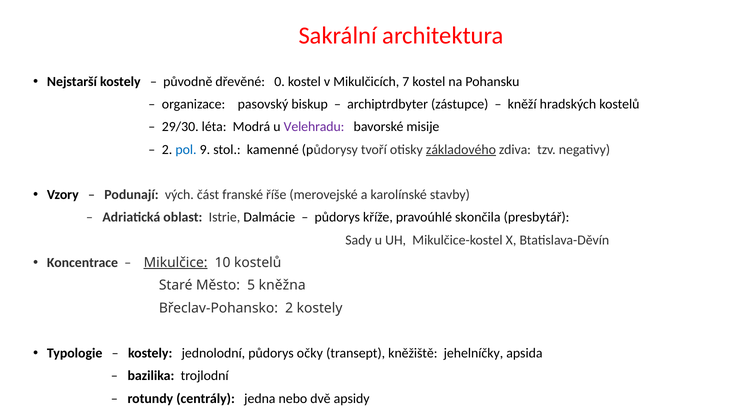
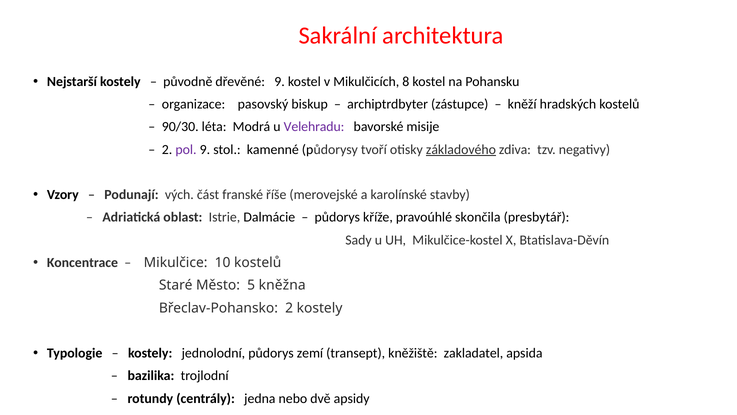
dřevěné 0: 0 -> 9
7: 7 -> 8
29/30: 29/30 -> 90/30
pol colour: blue -> purple
Mikulčice underline: present -> none
očky: očky -> zemí
jehelníčky: jehelníčky -> zakladatel
